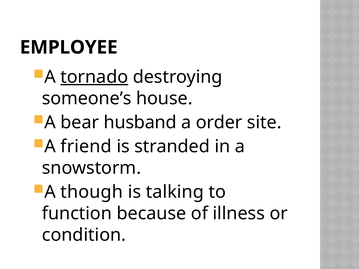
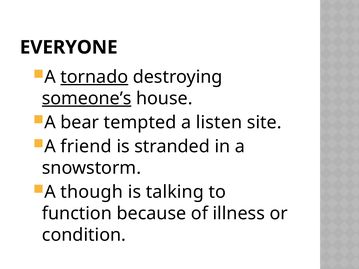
EMPLOYEE: EMPLOYEE -> EVERYONE
someone’s underline: none -> present
husband: husband -> tempted
order: order -> listen
